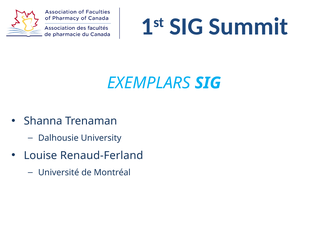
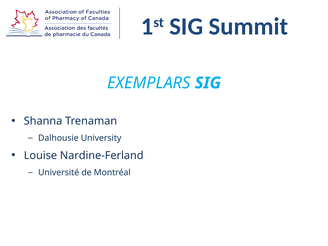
Renaud-Ferland: Renaud-Ferland -> Nardine-Ferland
